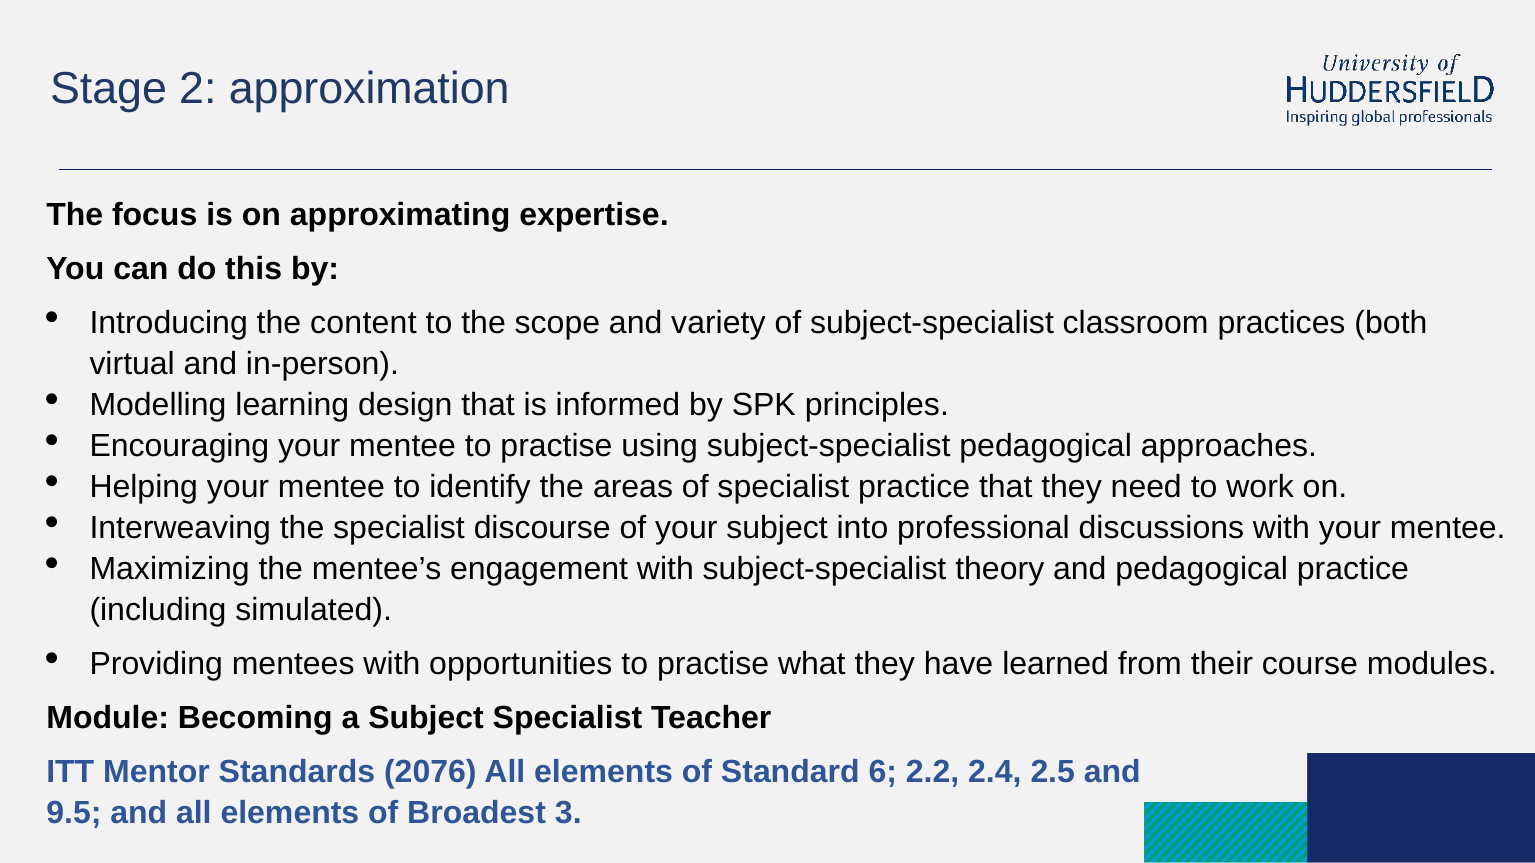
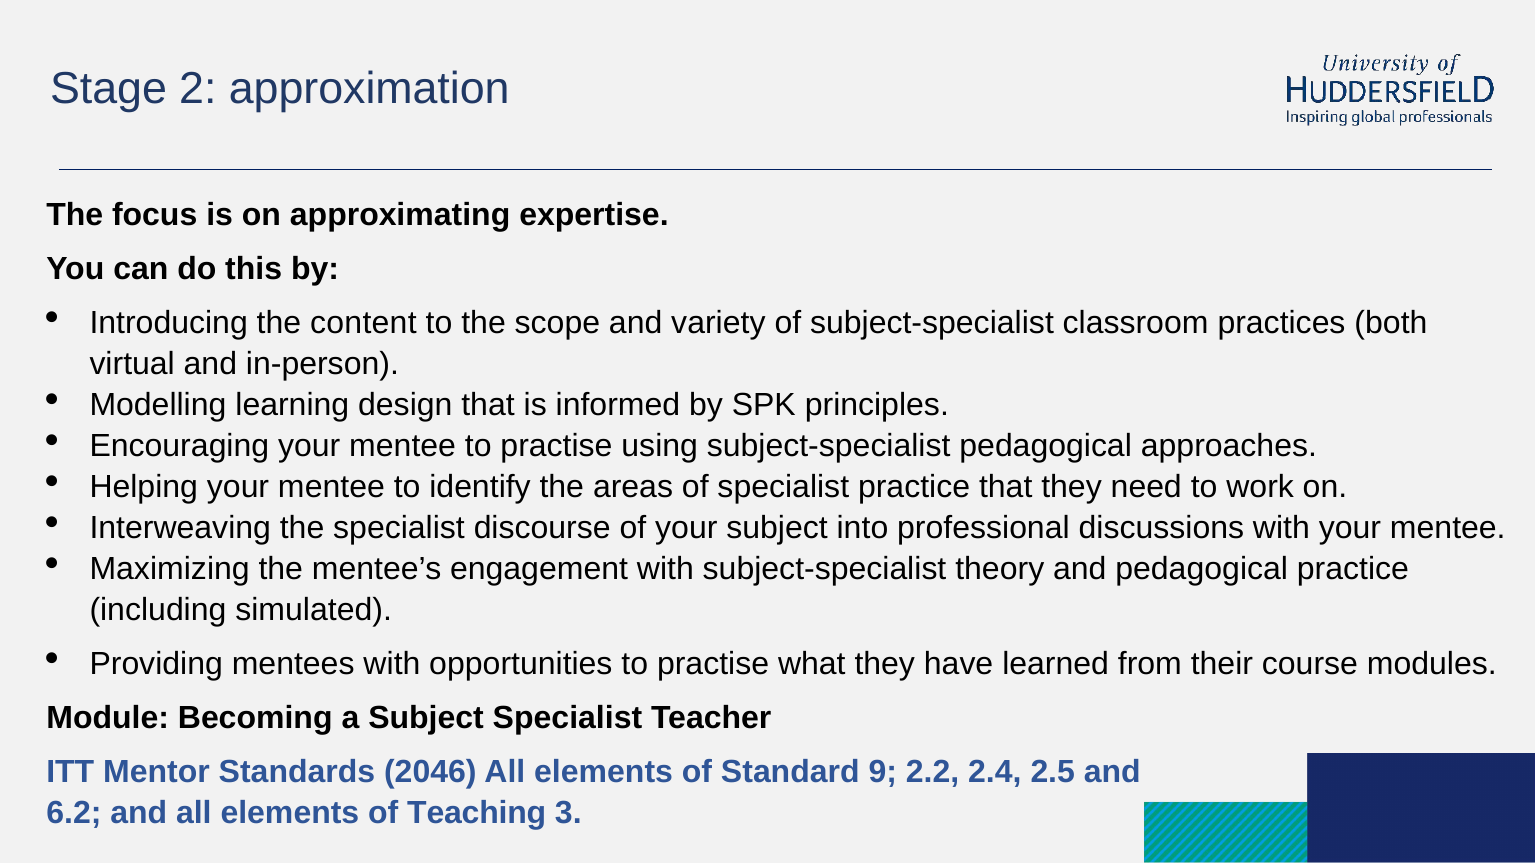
2076: 2076 -> 2046
6: 6 -> 9
9.5: 9.5 -> 6.2
Broadest: Broadest -> Teaching
